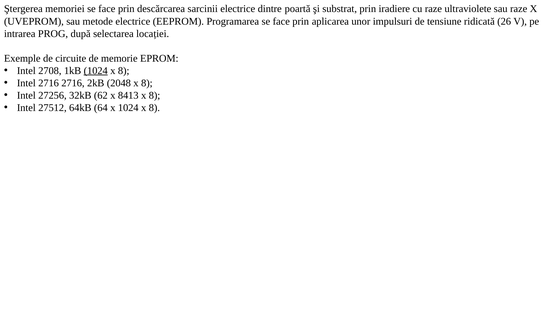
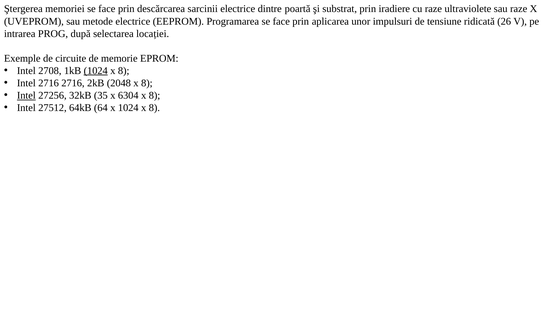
Intel at (26, 95) underline: none -> present
62: 62 -> 35
8413: 8413 -> 6304
